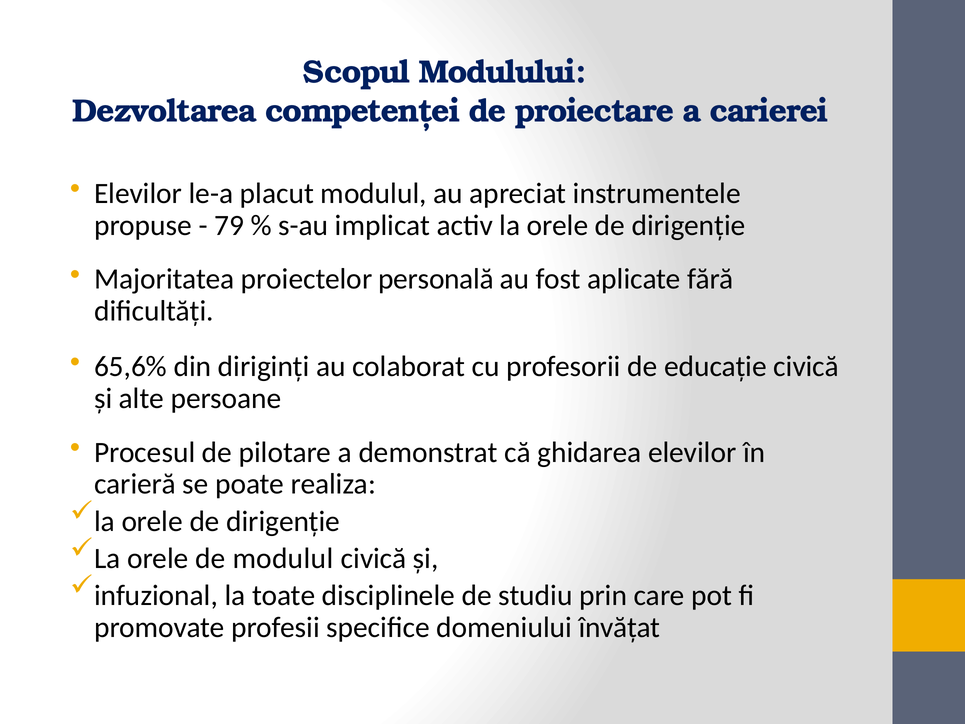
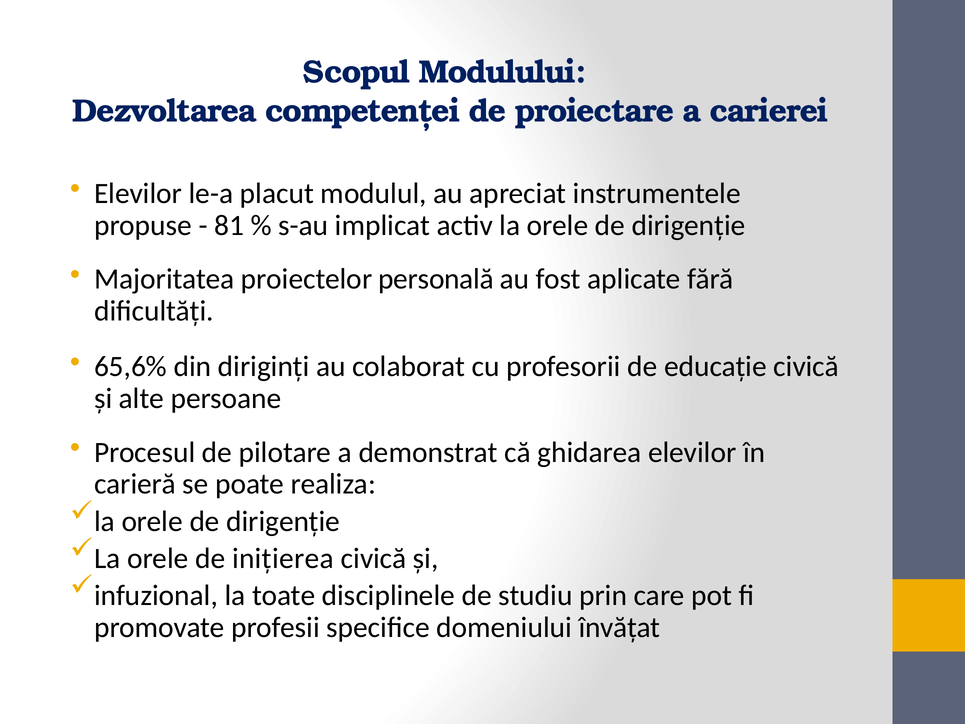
79: 79 -> 81
de modulul: modulul -> inițierea
